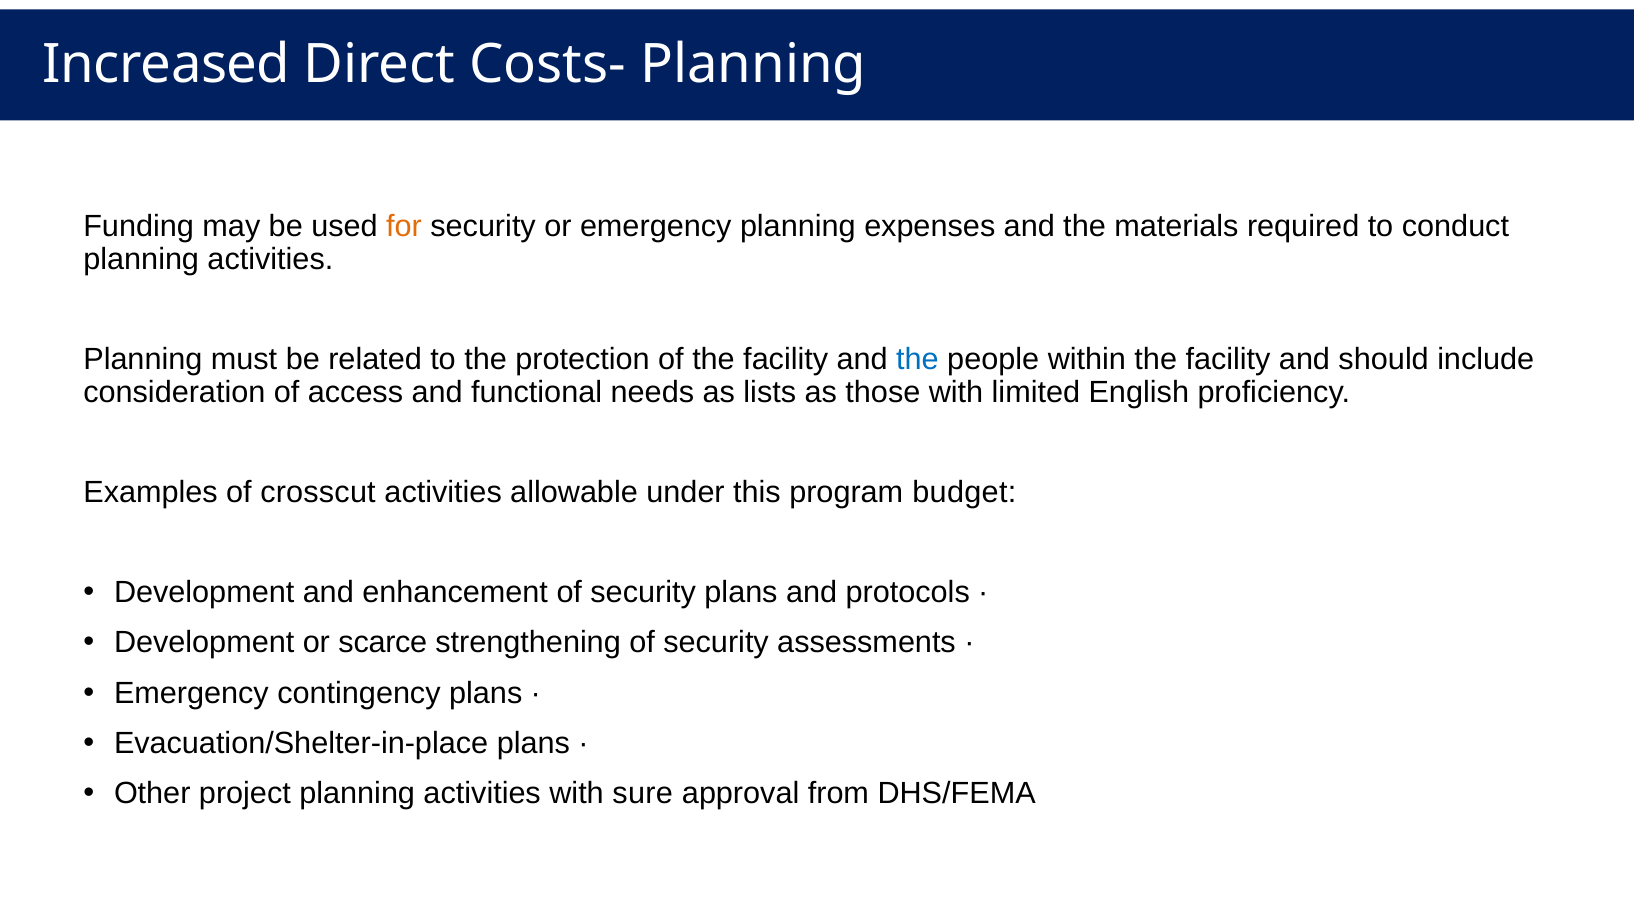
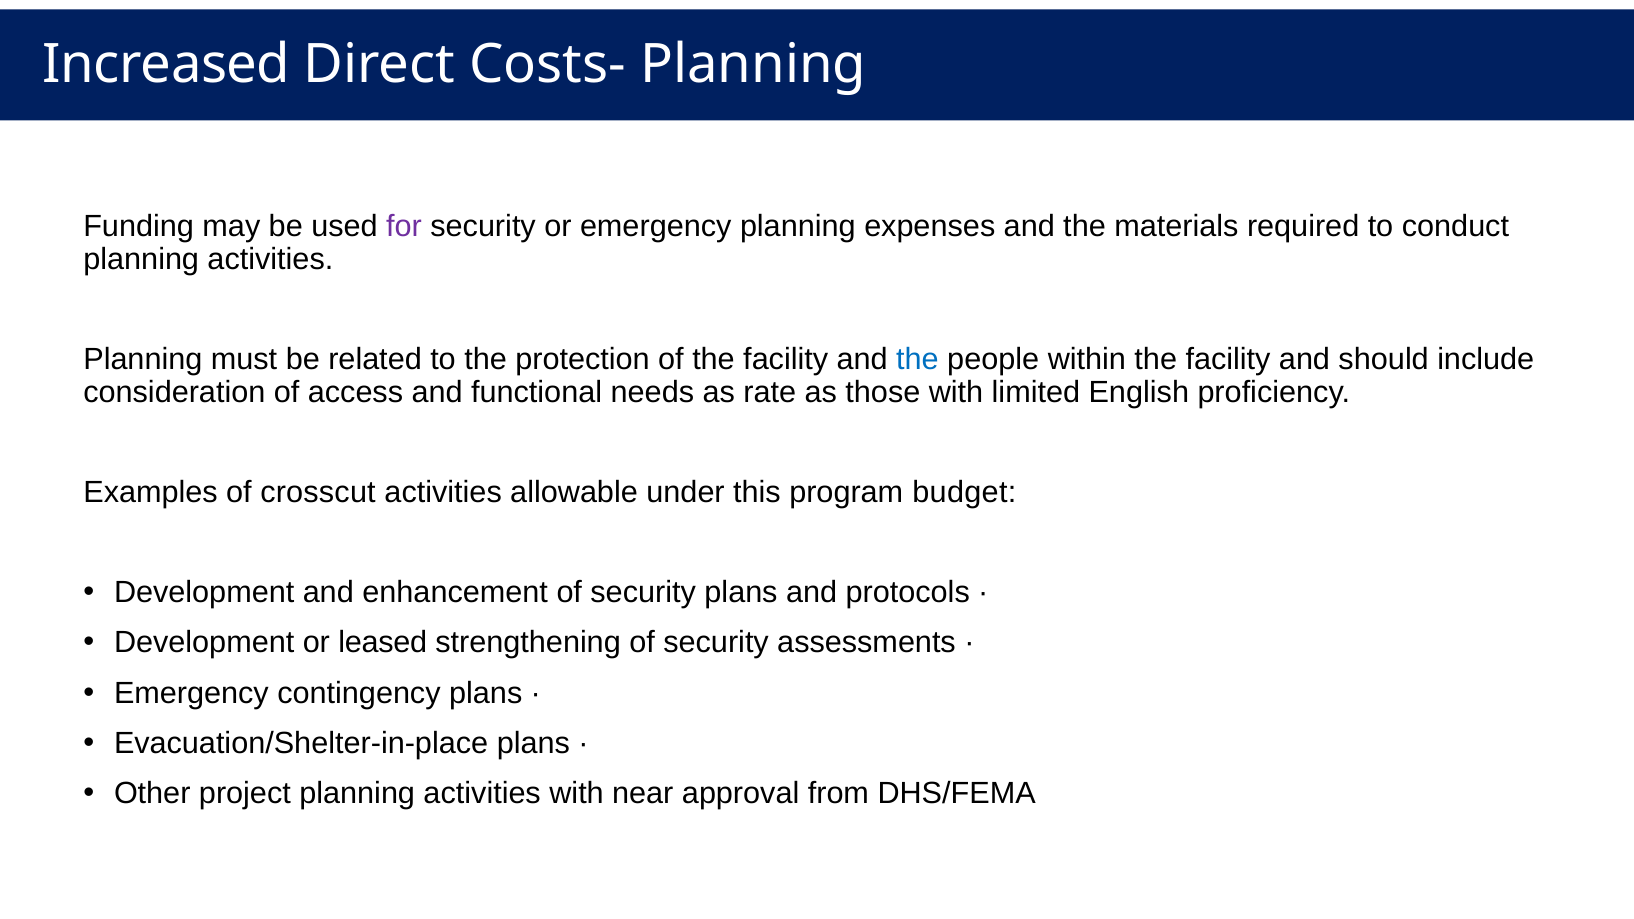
for colour: orange -> purple
lists: lists -> rate
scarce: scarce -> leased
sure: sure -> near
